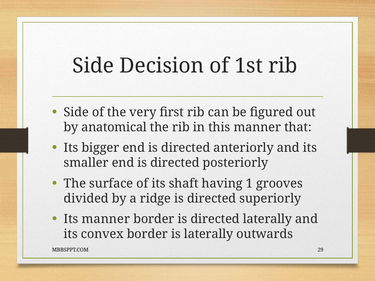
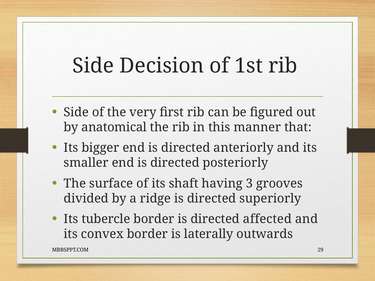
1: 1 -> 3
Its manner: manner -> tubercle
directed laterally: laterally -> affected
